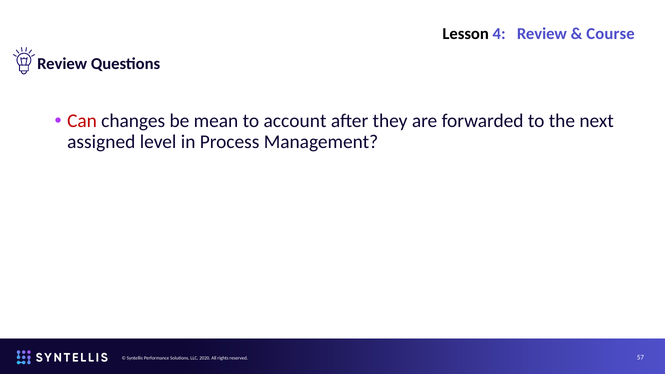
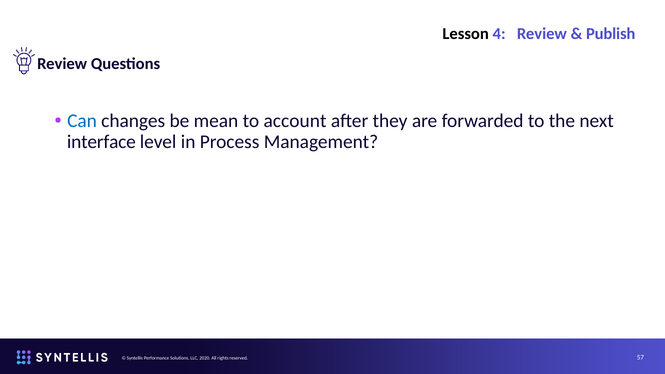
Course: Course -> Publish
Can colour: red -> blue
assigned: assigned -> interface
